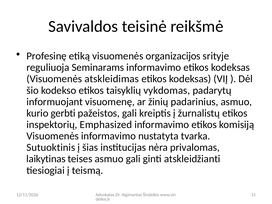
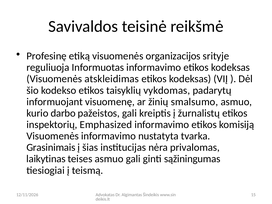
Seminarams: Seminarams -> Informuotas
padarinius: padarinius -> smalsumo
gerbti: gerbti -> darbo
Sutuoktinis: Sutuoktinis -> Grasinimais
atskleidžianti: atskleidžianti -> sąžiningumas
